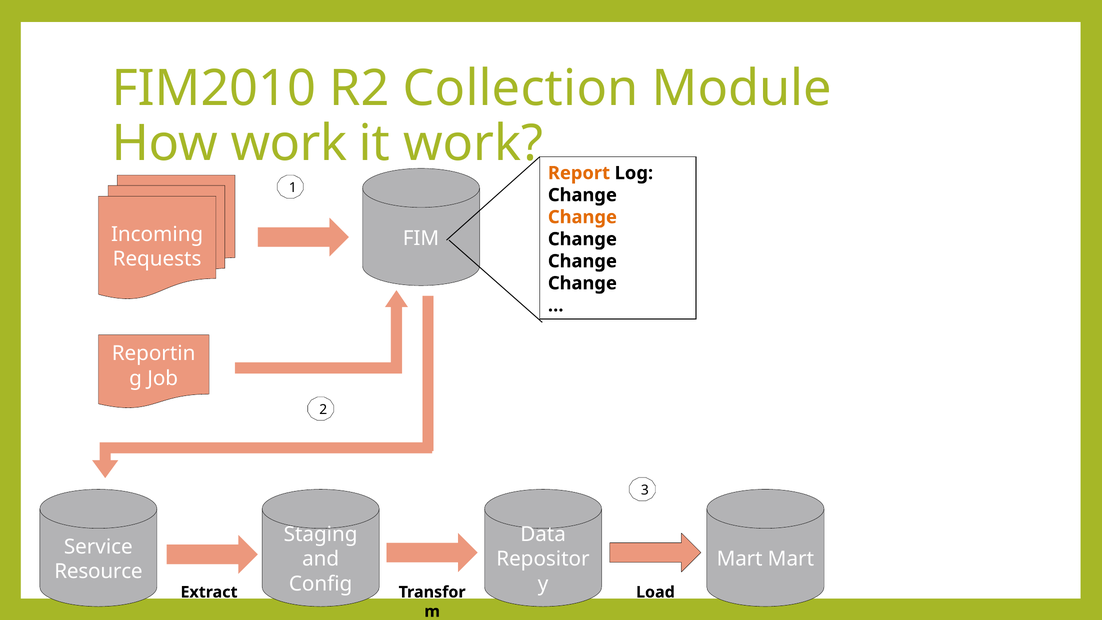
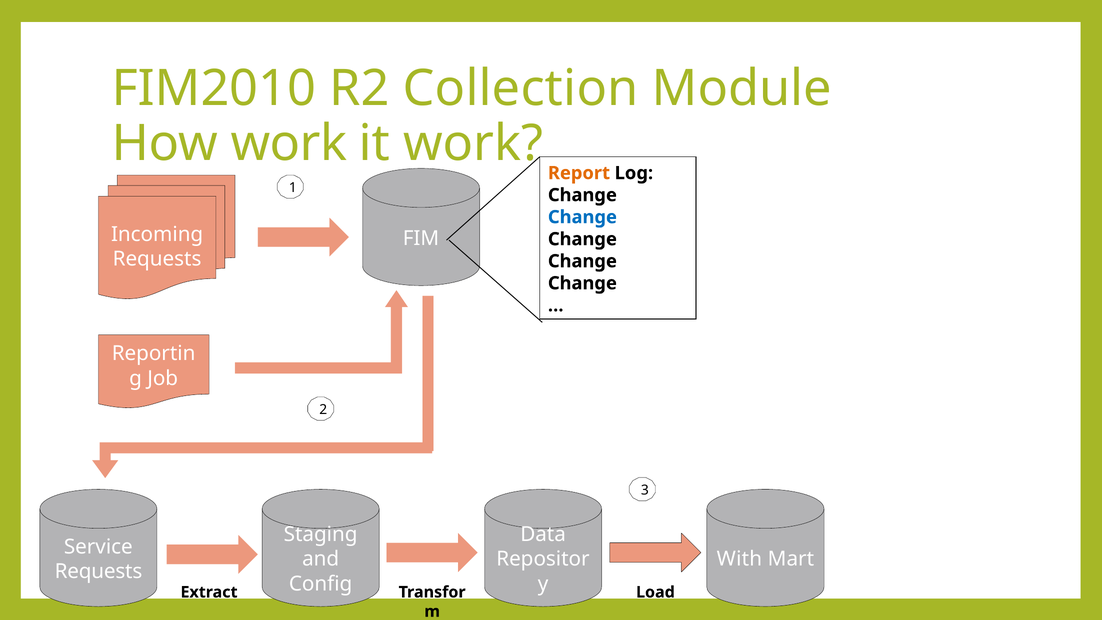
Change at (582, 217) colour: orange -> blue
Mart at (740, 559): Mart -> With
Resource at (98, 571): Resource -> Requests
